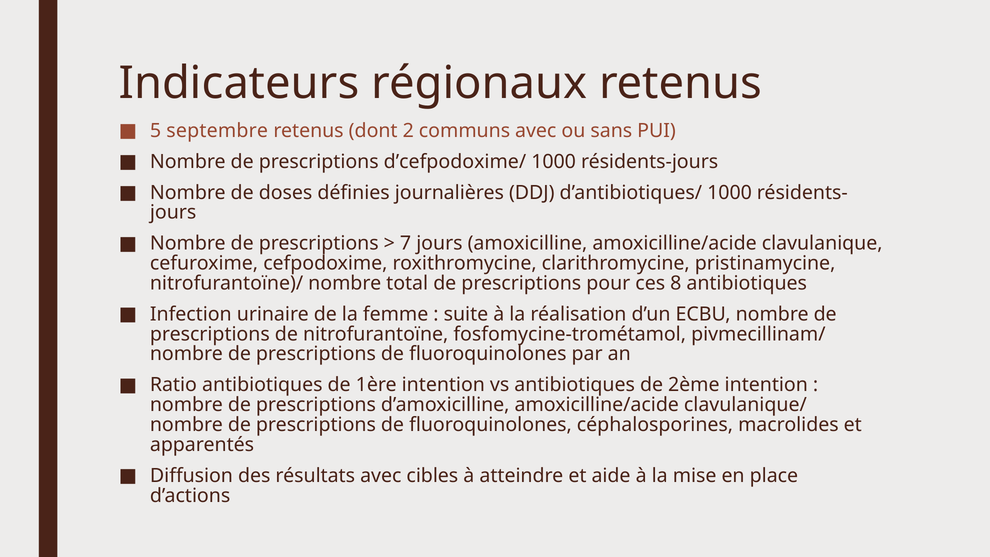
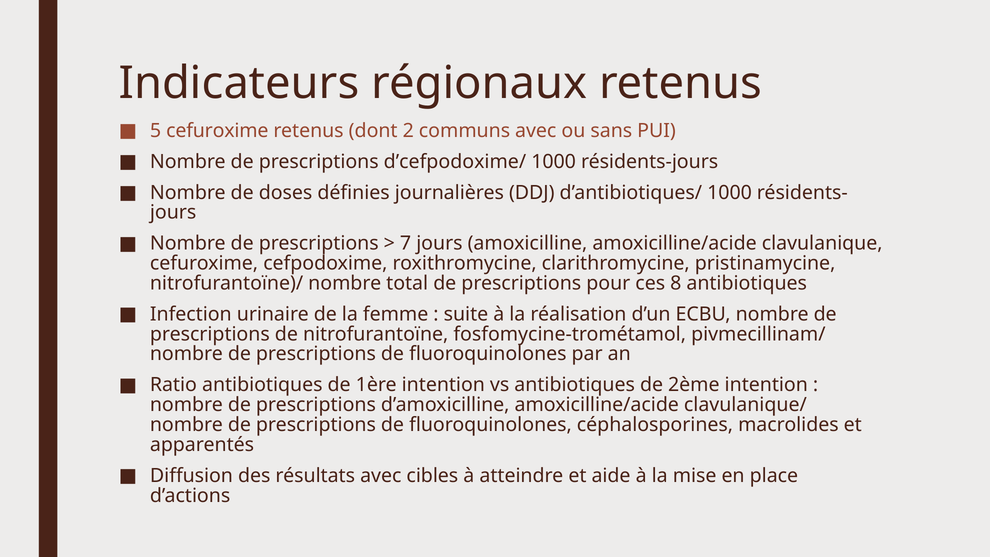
5 septembre: septembre -> cefuroxime
